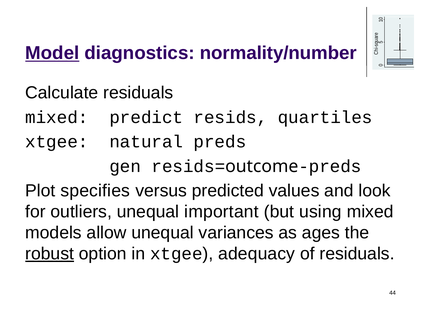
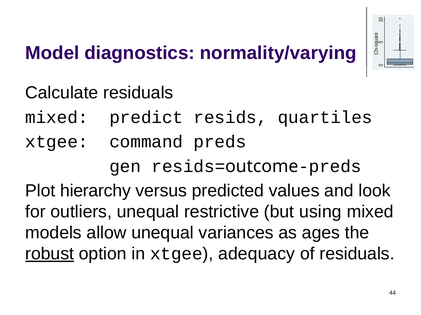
Model underline: present -> none
normality/number: normality/number -> normality/varying
natural: natural -> command
specifies: specifies -> hierarchy
important: important -> restrictive
